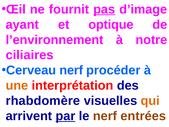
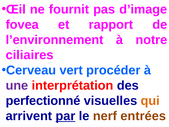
pas underline: present -> none
ayant: ayant -> fovea
optique: optique -> rapport
Cerveau nerf: nerf -> vert
une colour: orange -> purple
rhabdomère: rhabdomère -> perfectionné
